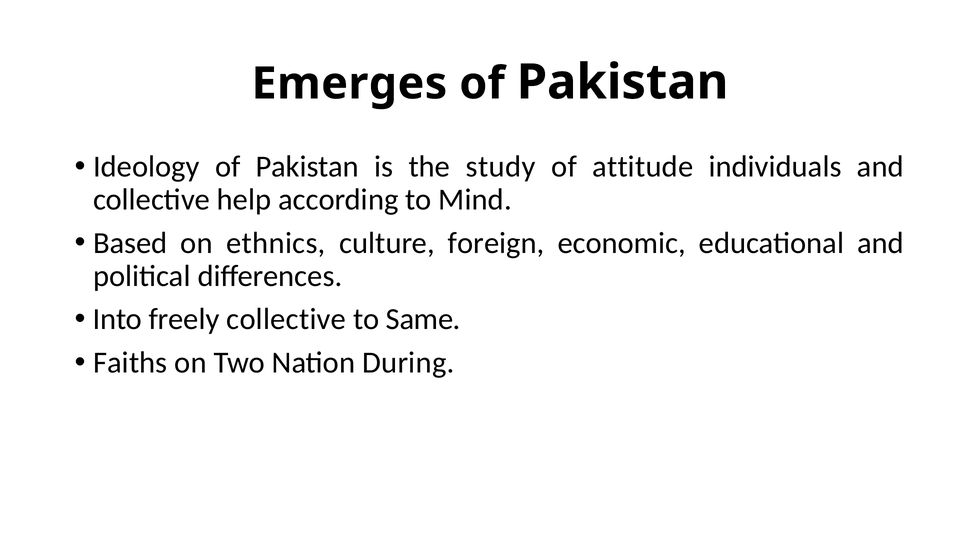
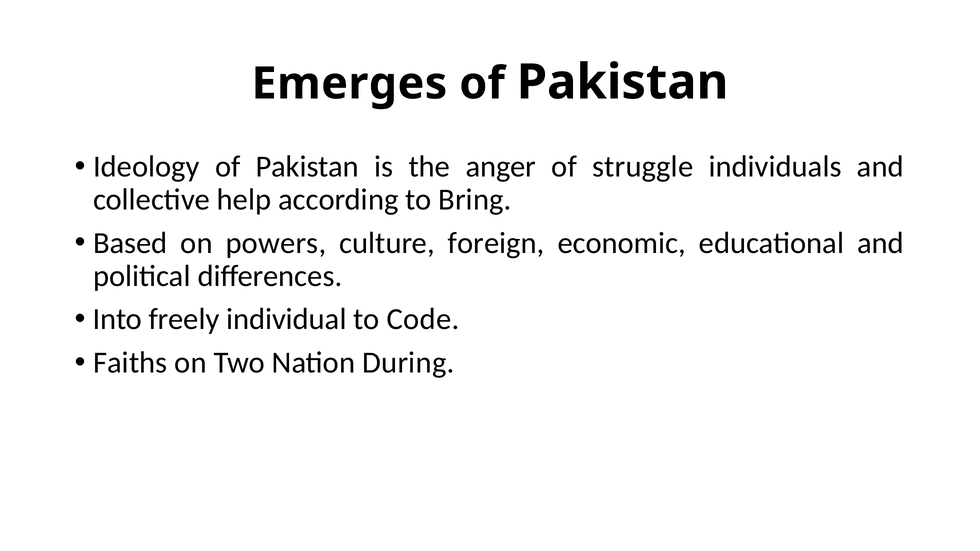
study: study -> anger
attitude: attitude -> struggle
Mind: Mind -> Bring
ethnics: ethnics -> powers
freely collective: collective -> individual
Same: Same -> Code
